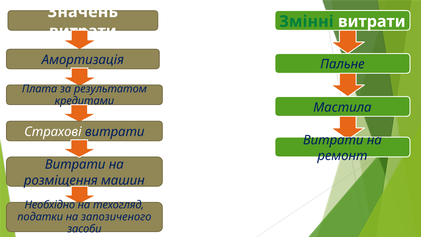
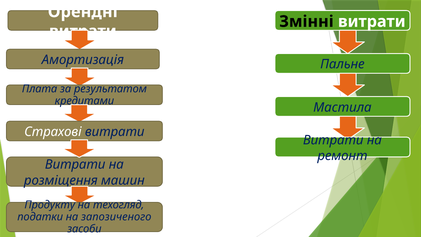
Значень: Значень -> Орендні
Змінні colour: green -> black
Необхідно: Необхідно -> Продукту
